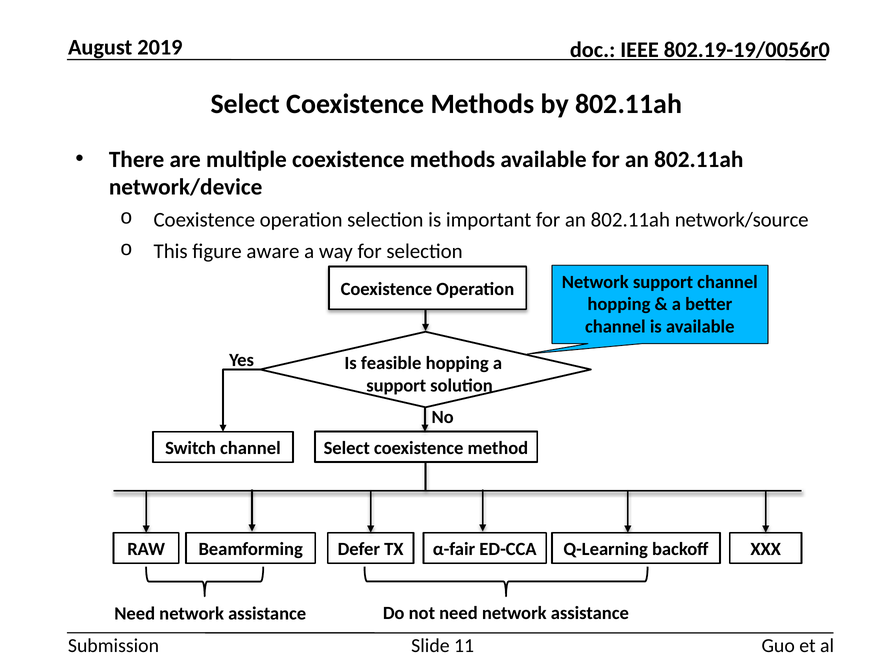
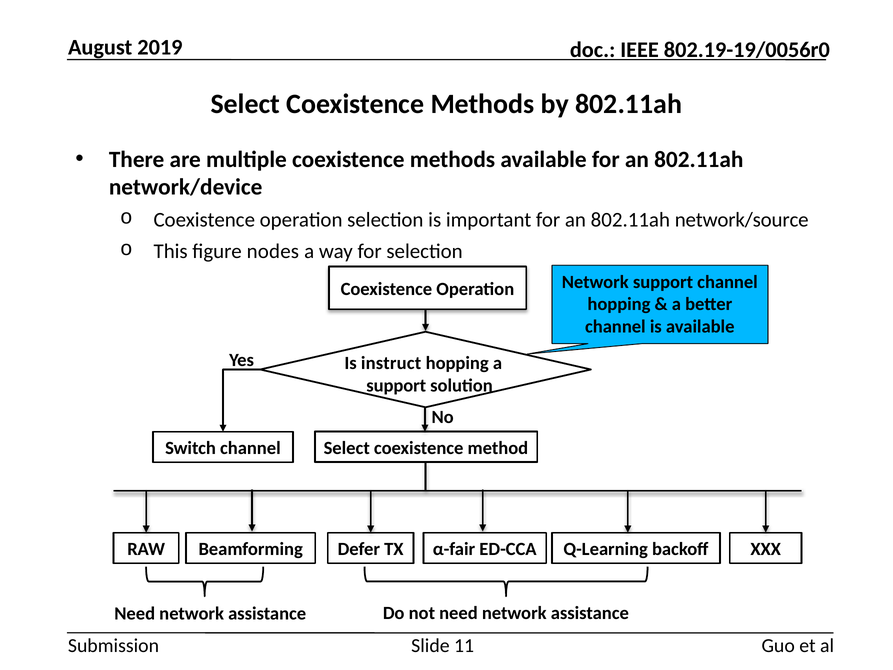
aware: aware -> nodes
feasible: feasible -> instruct
